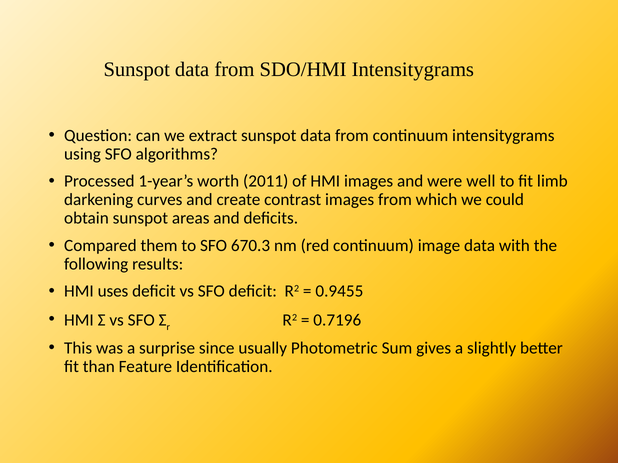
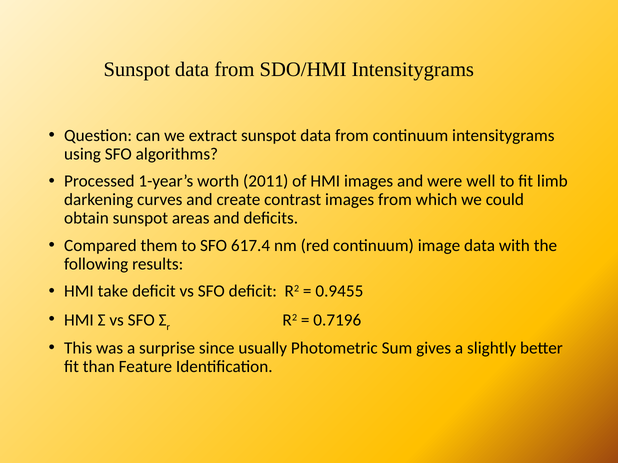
670.3: 670.3 -> 617.4
uses: uses -> take
